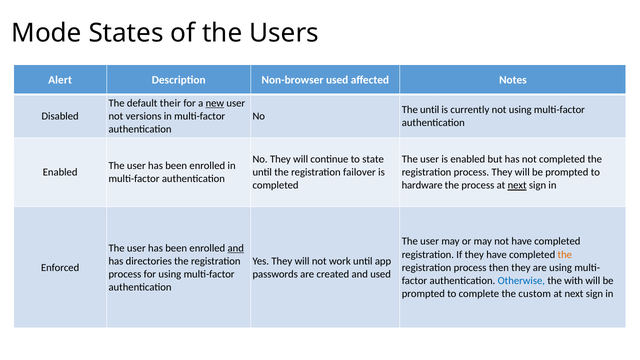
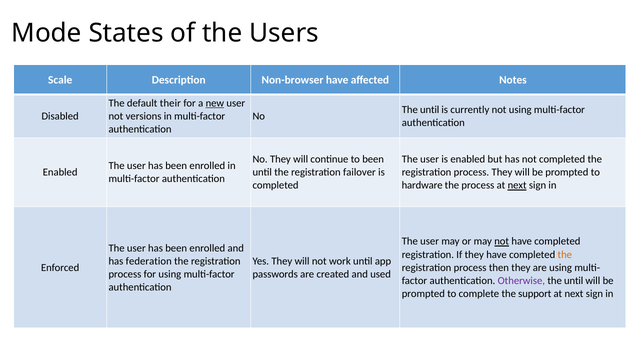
Alert: Alert -> Scale
Non-browser used: used -> have
to state: state -> been
not at (502, 241) underline: none -> present
and at (236, 248) underline: present -> none
directories: directories -> federation
Otherwise colour: blue -> purple
with at (574, 281): with -> until
custom: custom -> support
